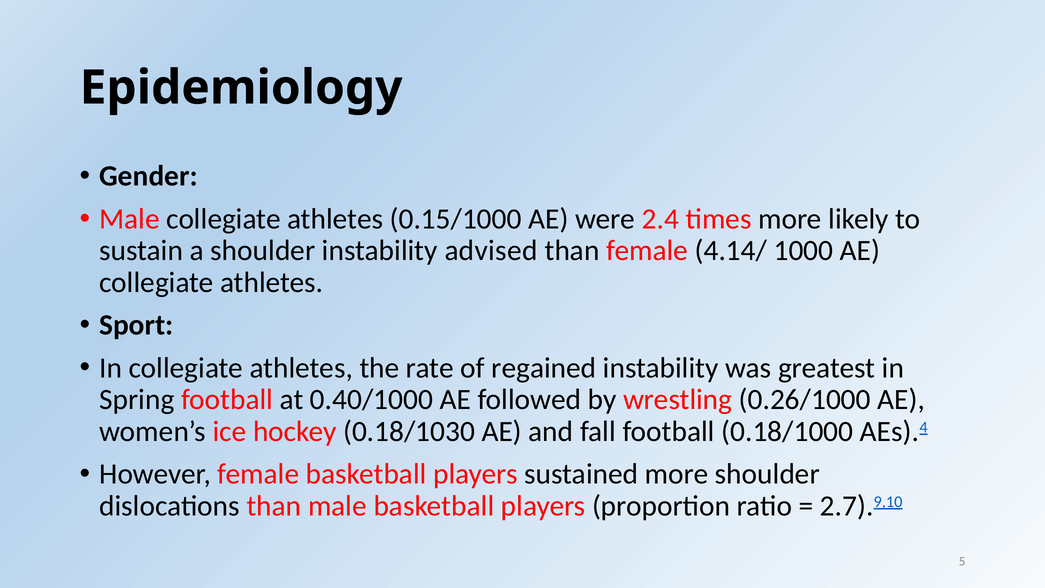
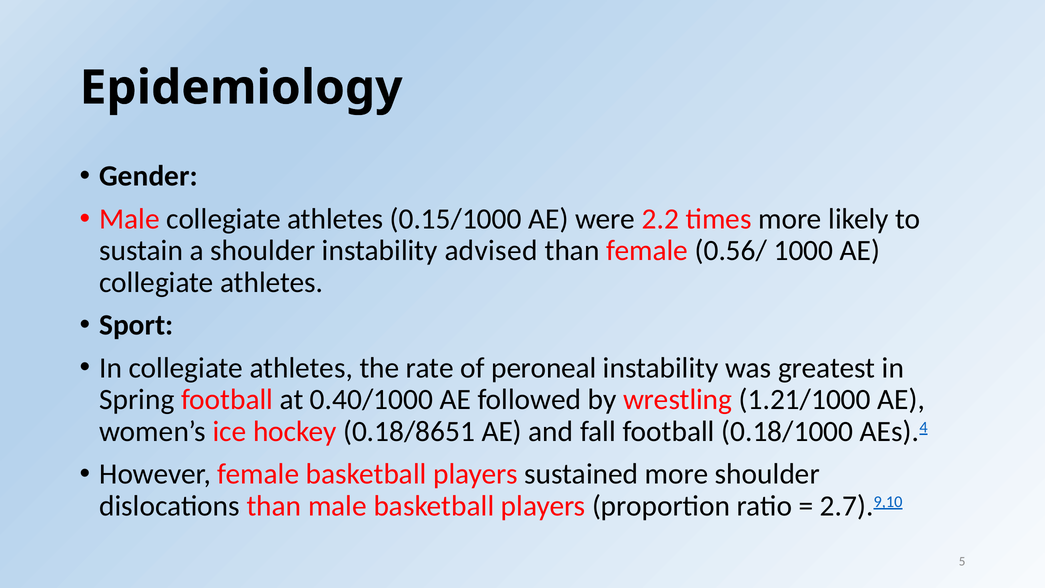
2.4: 2.4 -> 2.2
4.14/: 4.14/ -> 0.56/
regained: regained -> peroneal
0.26/1000: 0.26/1000 -> 1.21/1000
0.18/1030: 0.18/1030 -> 0.18/8651
